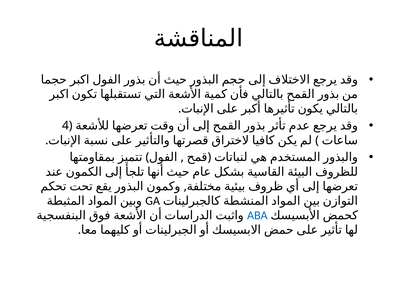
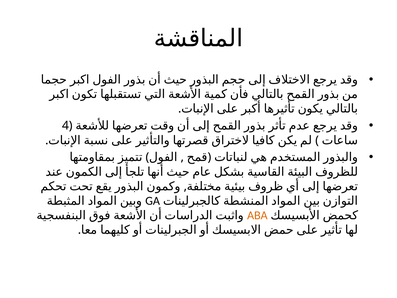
ABA colour: blue -> orange
